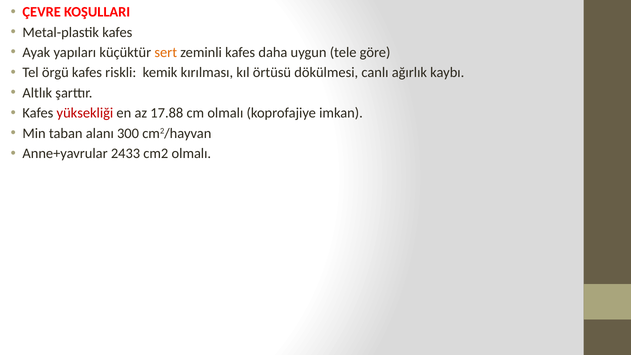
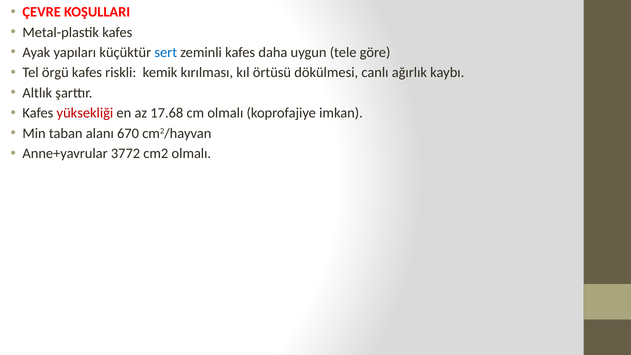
sert colour: orange -> blue
17.88: 17.88 -> 17.68
300: 300 -> 670
2433: 2433 -> 3772
